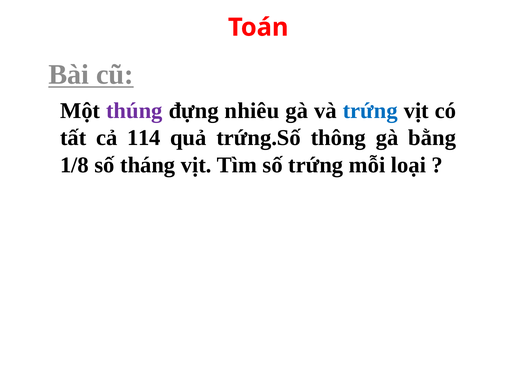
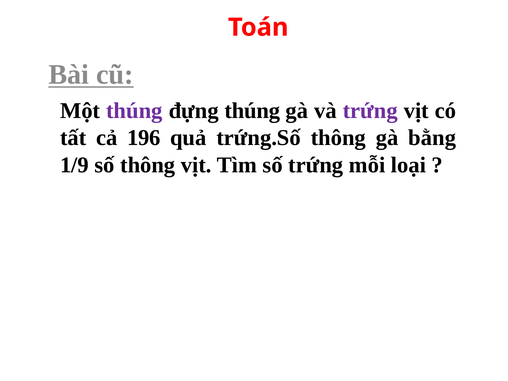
đựng nhiêu: nhiêu -> thúng
trứng at (370, 111) colour: blue -> purple
114: 114 -> 196
1/8: 1/8 -> 1/9
số tháng: tháng -> thông
